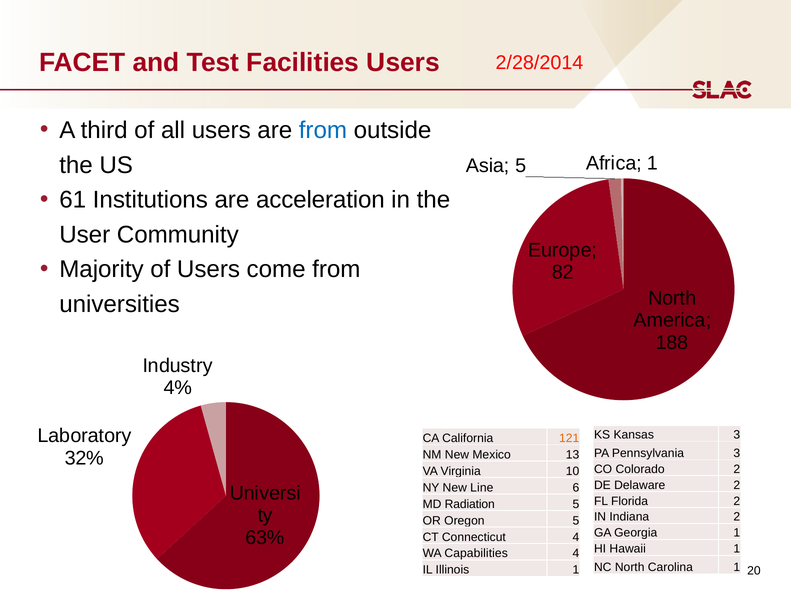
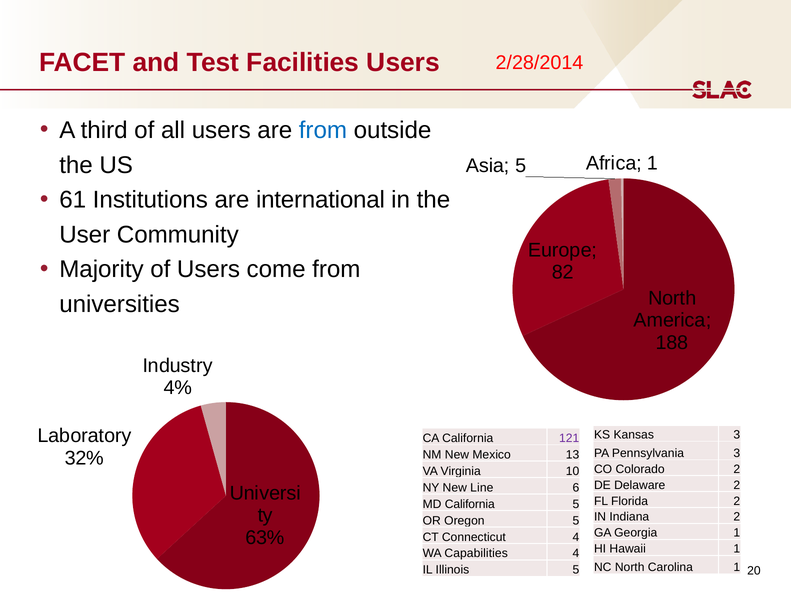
acceleration: acceleration -> international
121 colour: orange -> purple
MD Radiation: Radiation -> California
Illinois 1: 1 -> 5
